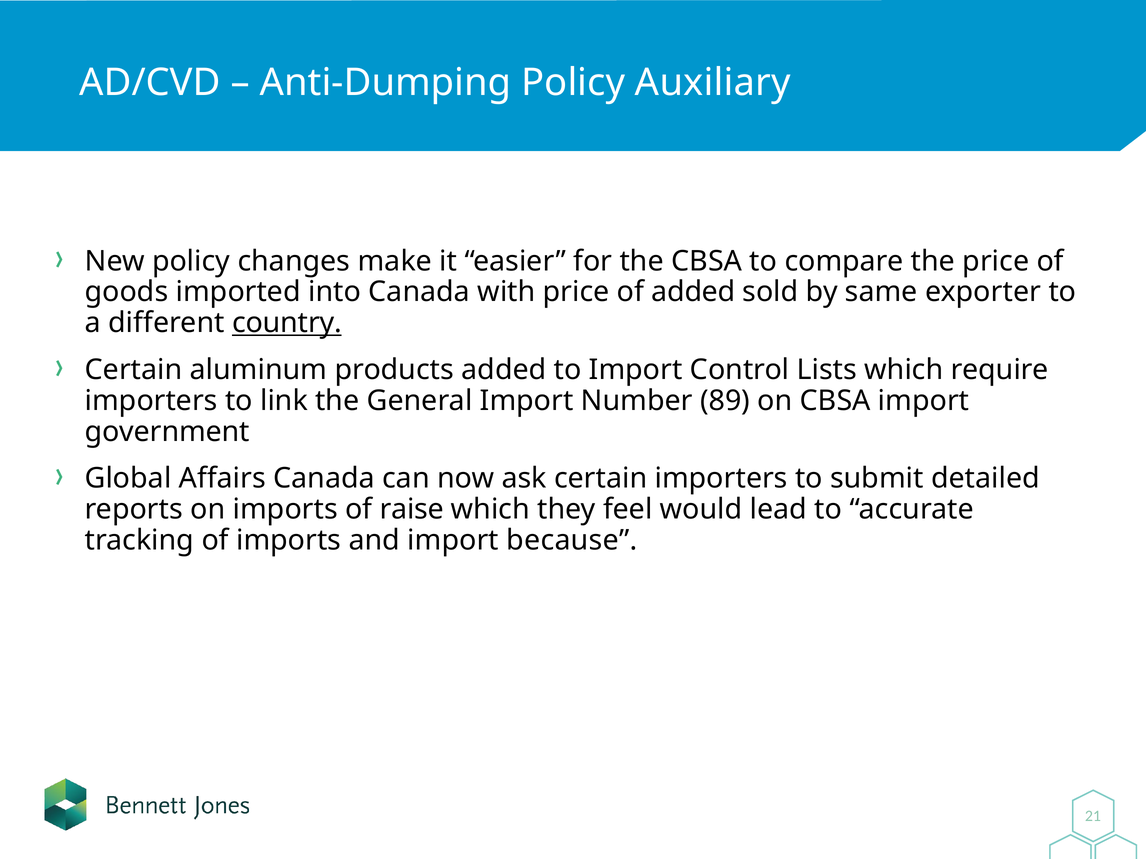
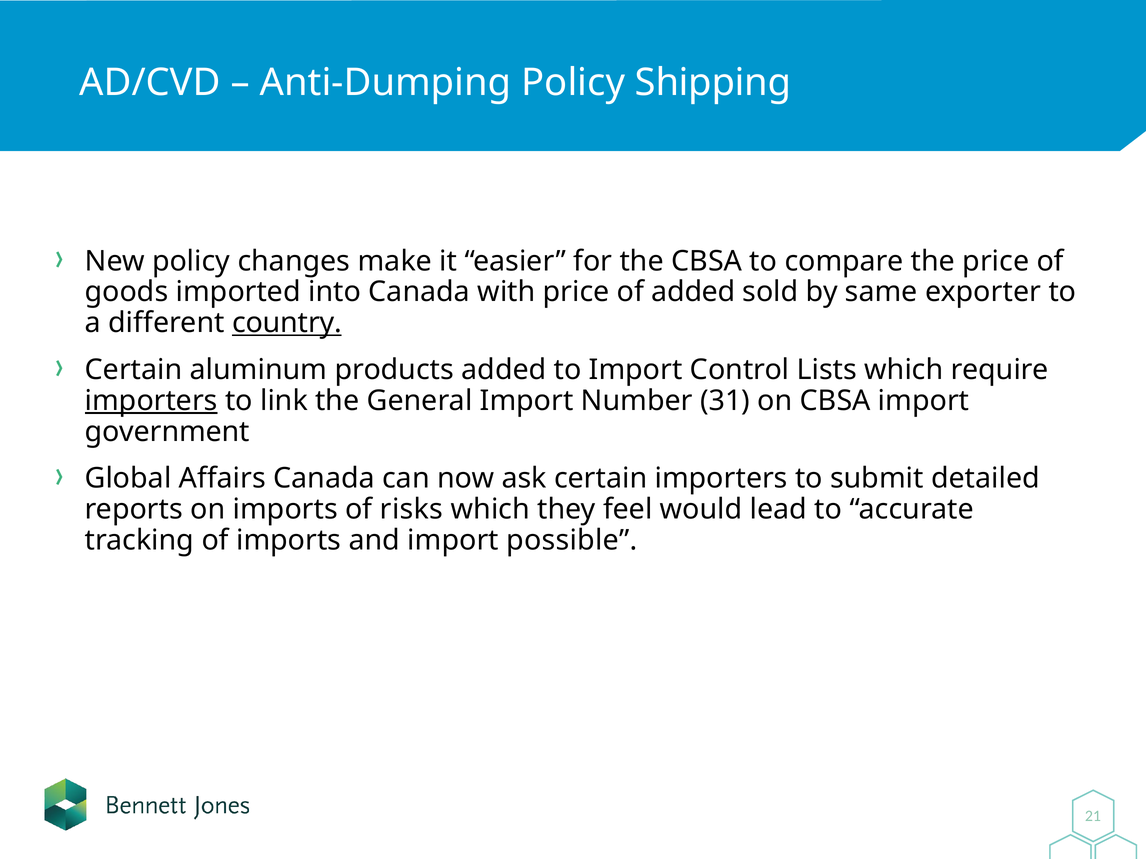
Auxiliary: Auxiliary -> Shipping
importers at (151, 401) underline: none -> present
89: 89 -> 31
raise: raise -> risks
because: because -> possible
